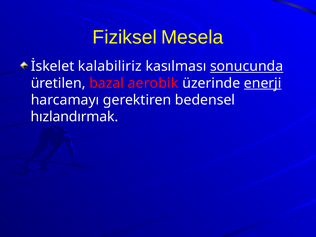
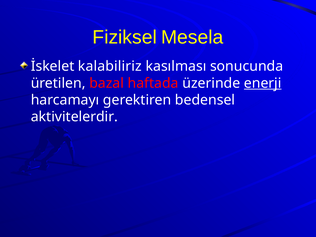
sonucunda underline: present -> none
aerobik: aerobik -> haftada
hızlandırmak: hızlandırmak -> aktivitelerdir
